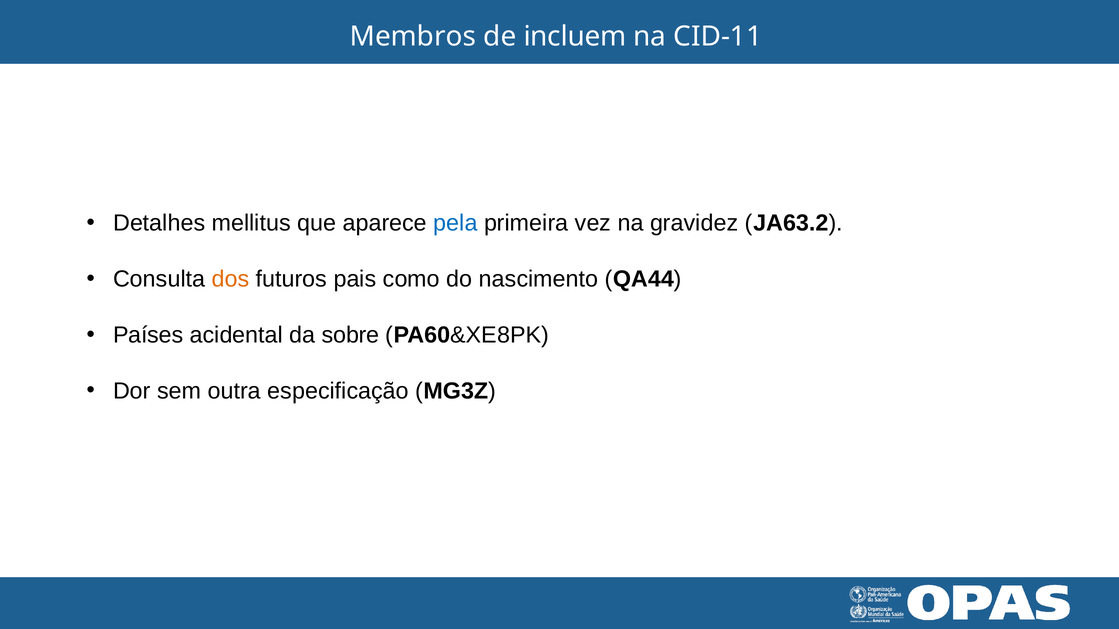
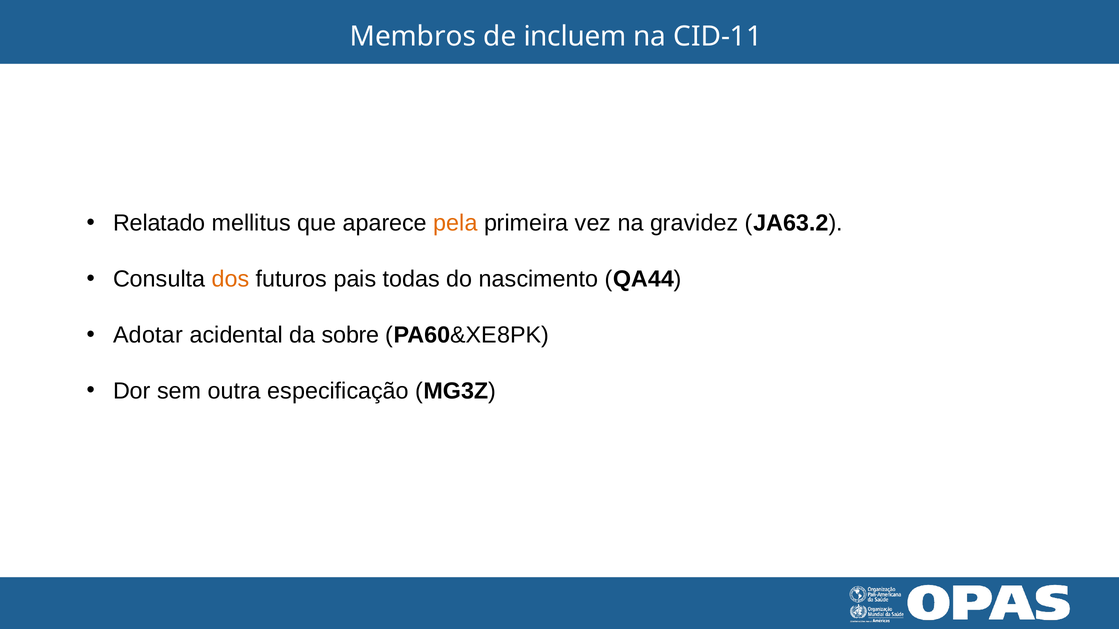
Detalhes: Detalhes -> Relatado
pela colour: blue -> orange
como: como -> todas
Países: Países -> Adotar
